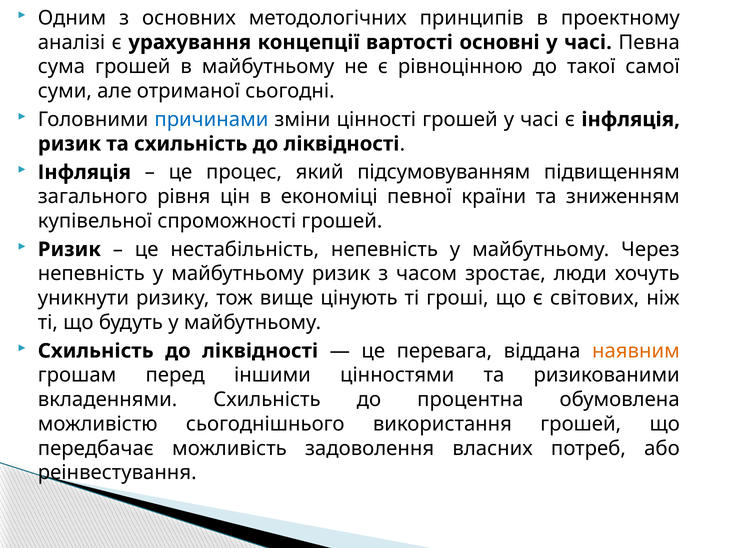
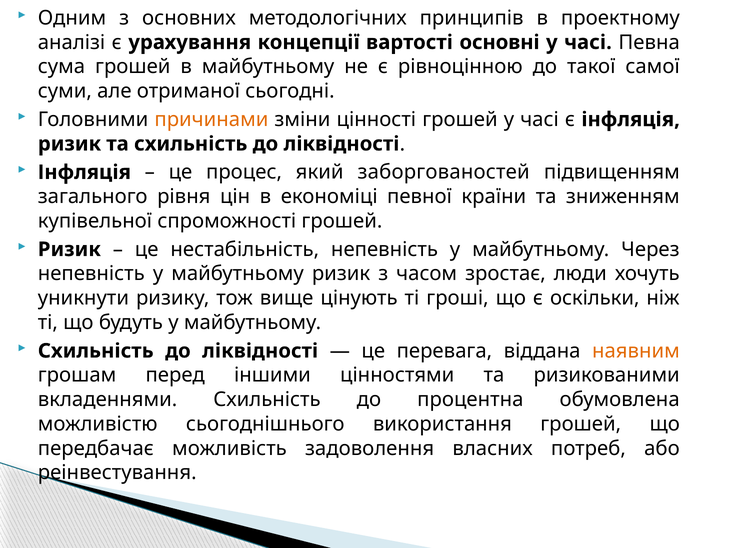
причинами colour: blue -> orange
підсумовуванням: підсумовуванням -> заборгованостей
світових: світових -> оскільки
